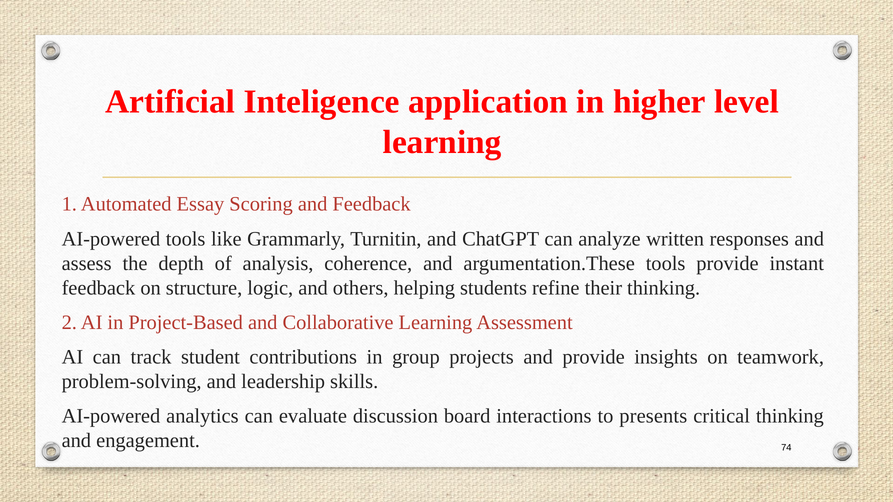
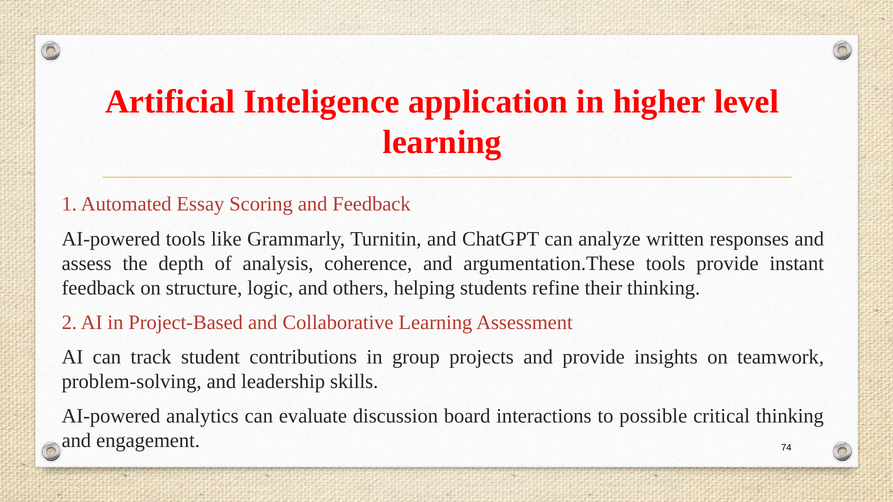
presents: presents -> possible
